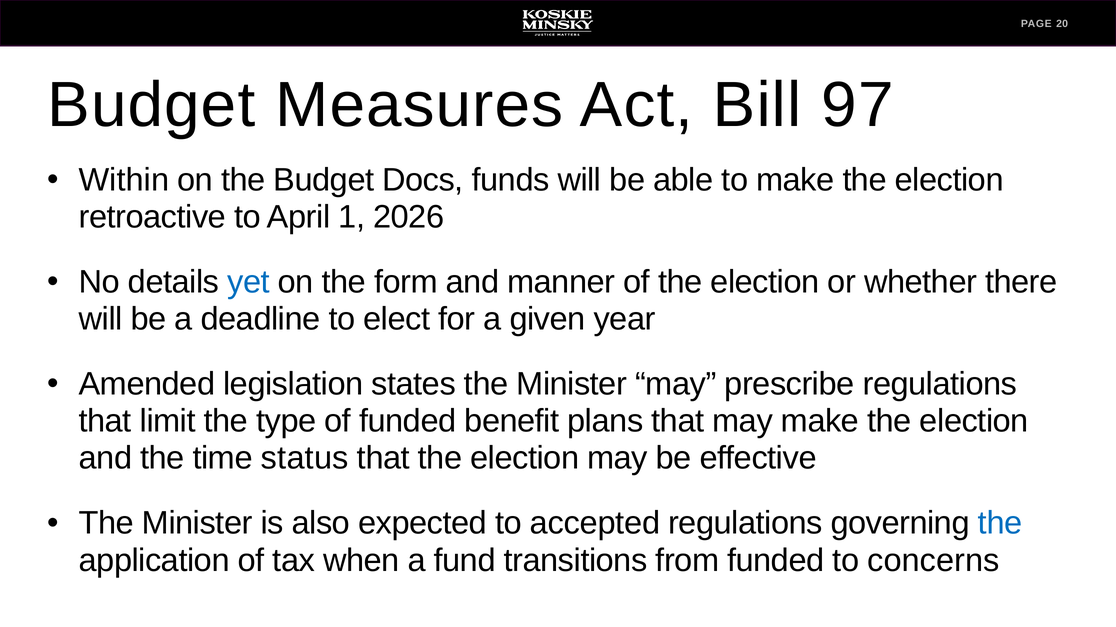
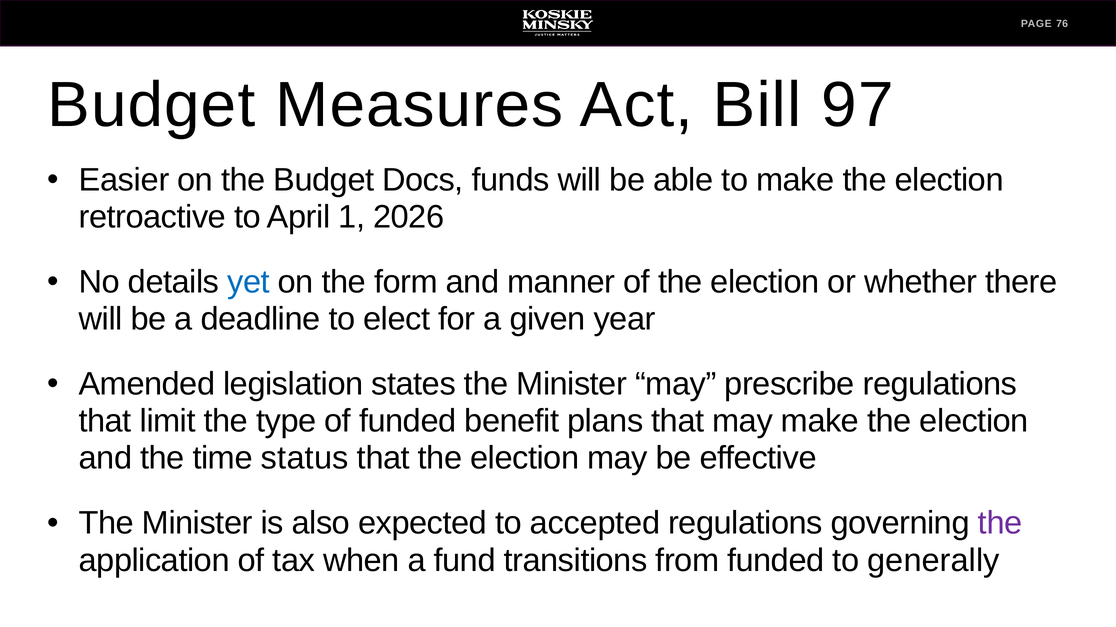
20: 20 -> 76
Within: Within -> Easier
the at (1000, 524) colour: blue -> purple
concerns: concerns -> generally
